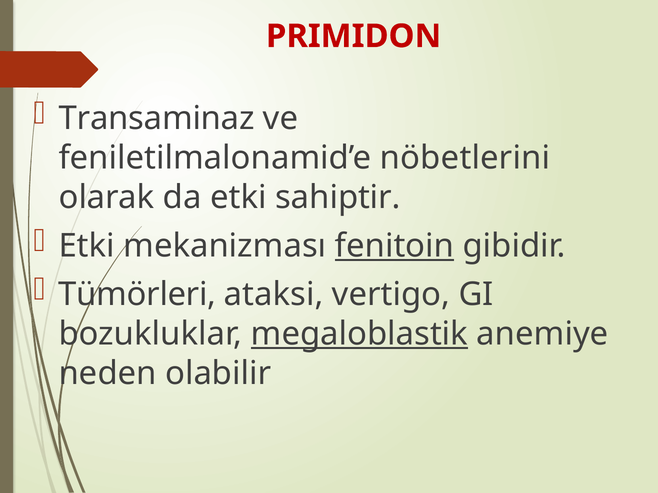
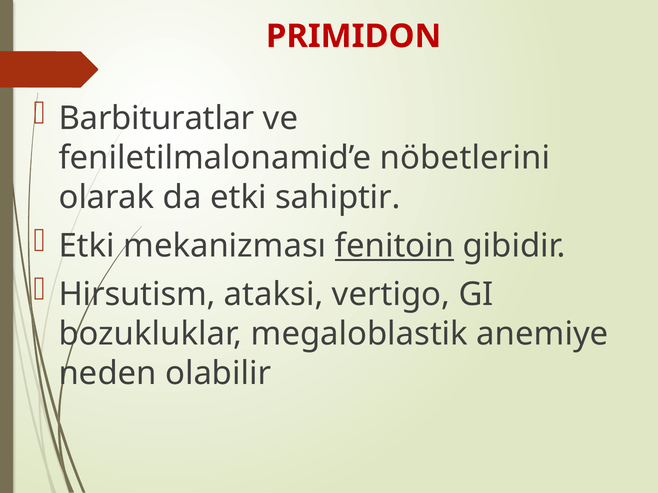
Transaminaz: Transaminaz -> Barbituratlar
Tümörleri: Tümörleri -> Hirsutism
megaloblastik underline: present -> none
